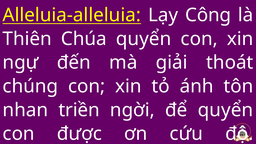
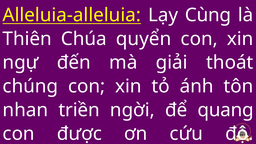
Công: Công -> Cùng
để quyển: quyển -> quang
